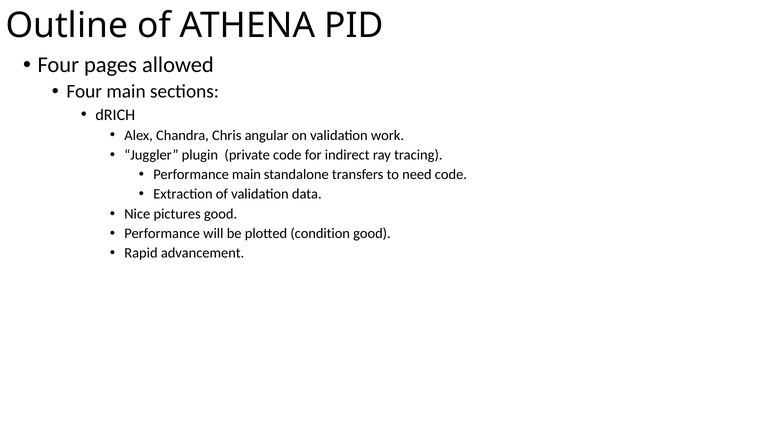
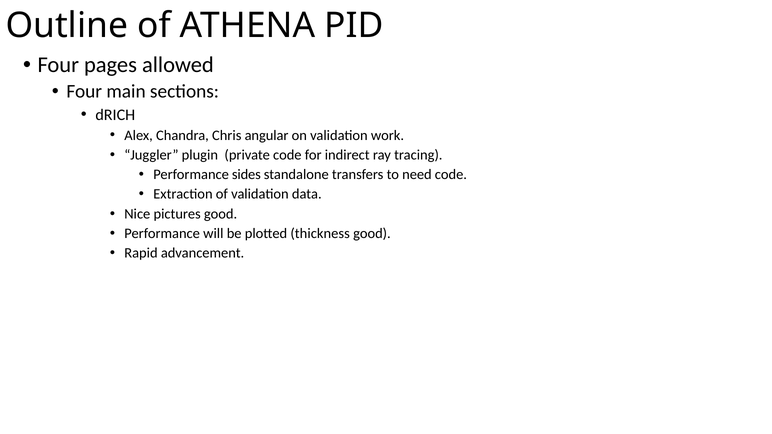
Performance main: main -> sides
condition: condition -> thickness
